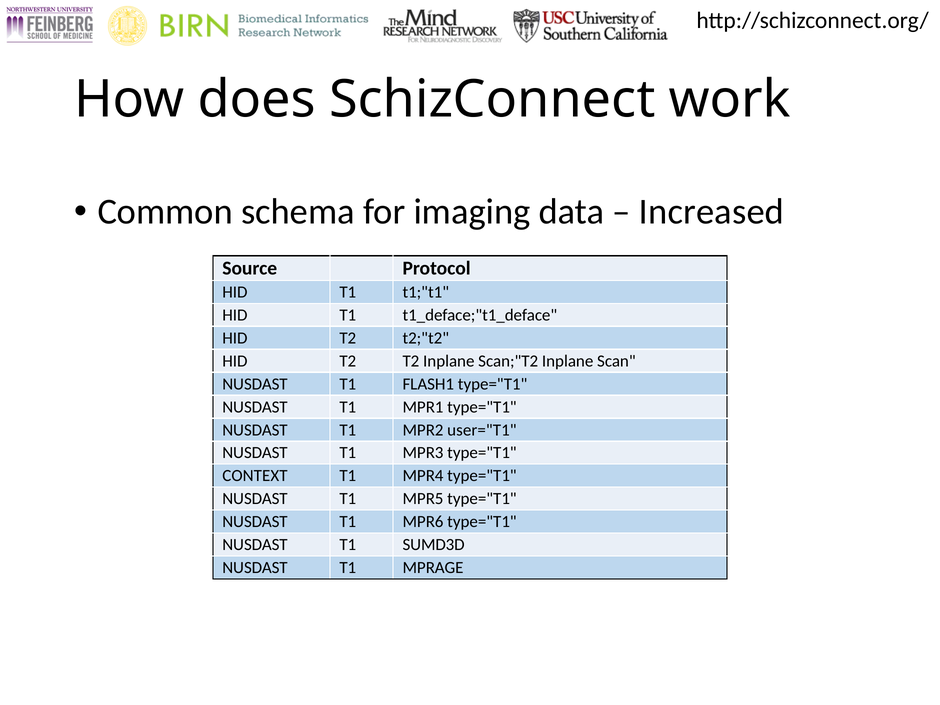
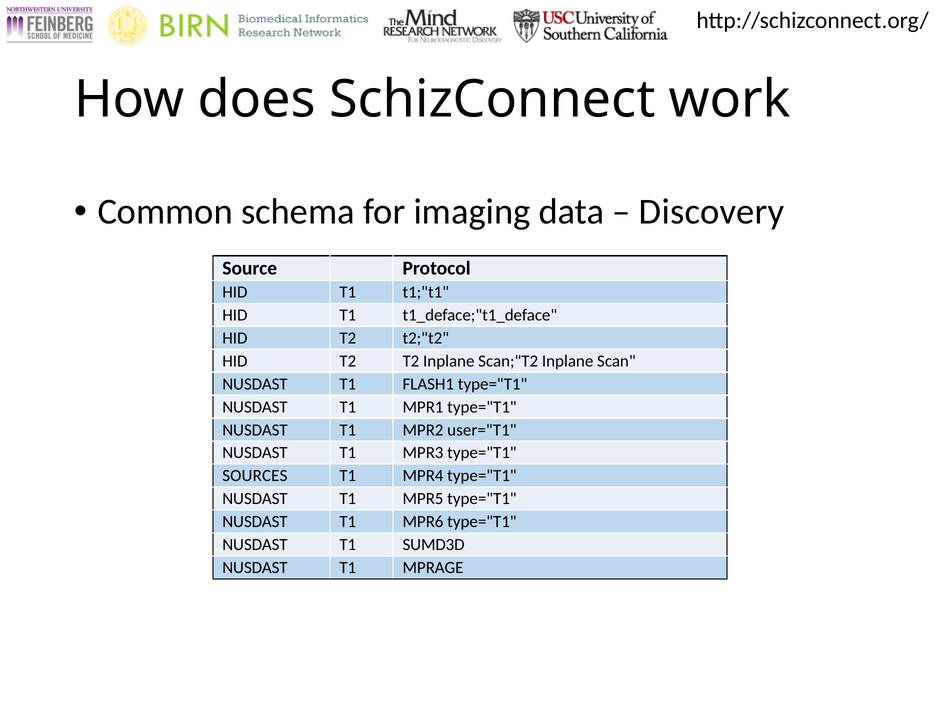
Increased: Increased -> Discovery
CONTEXT: CONTEXT -> SOURCES
